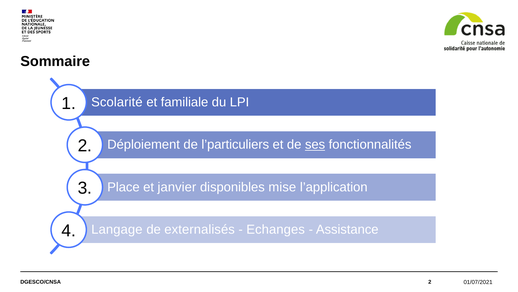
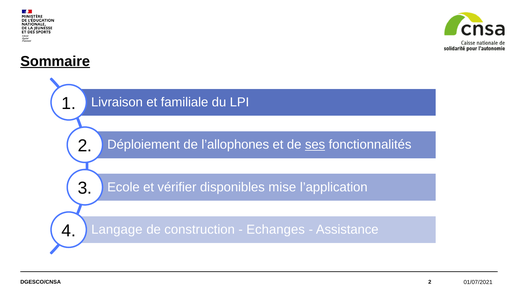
Sommaire underline: none -> present
Scolarité: Scolarité -> Livraison
l’particuliers: l’particuliers -> l’allophones
Place: Place -> Ecole
janvier: janvier -> vérifier
externalisés: externalisés -> construction
